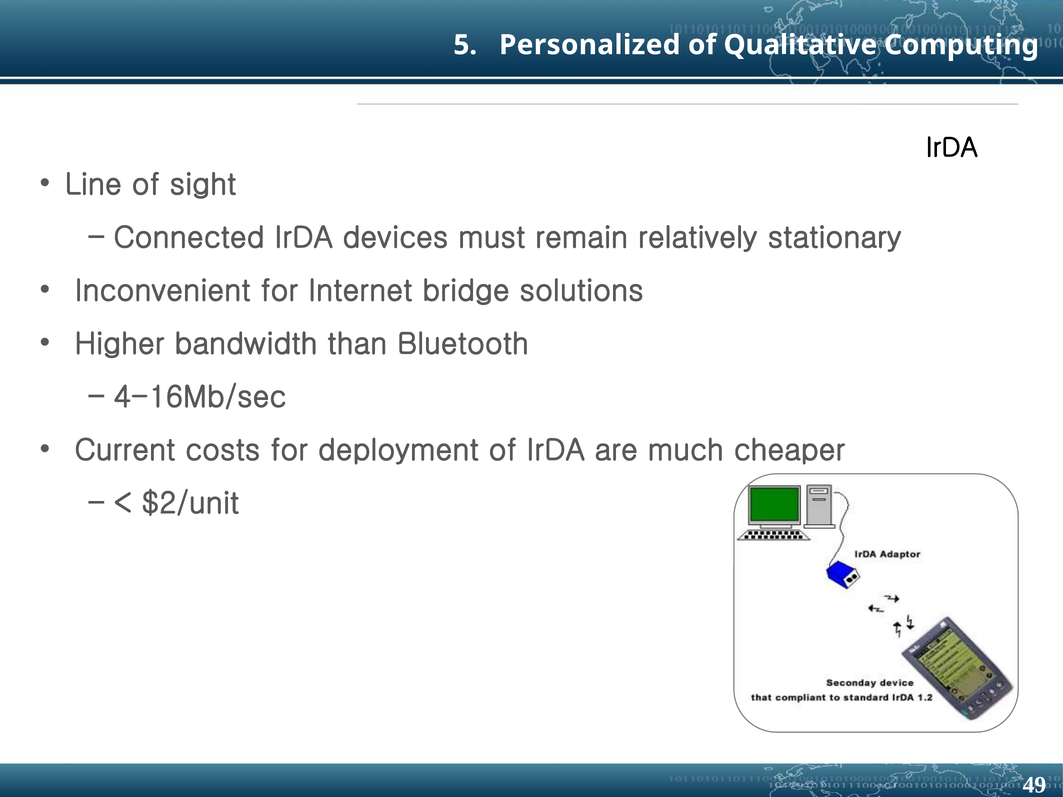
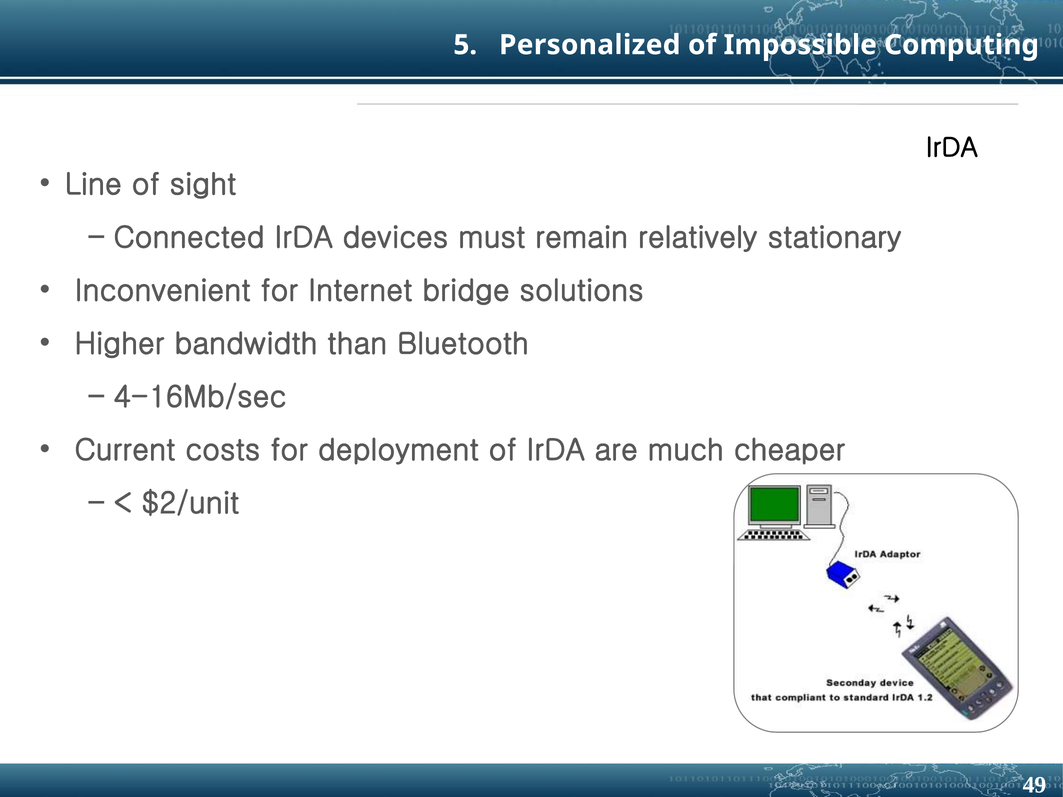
Qualitative: Qualitative -> Impossible
